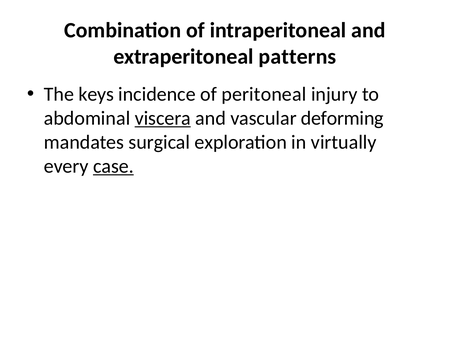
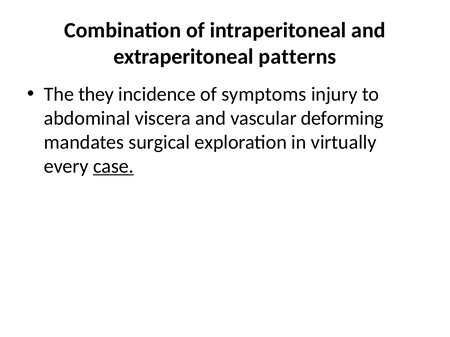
keys: keys -> they
peritoneal: peritoneal -> symptoms
viscera underline: present -> none
